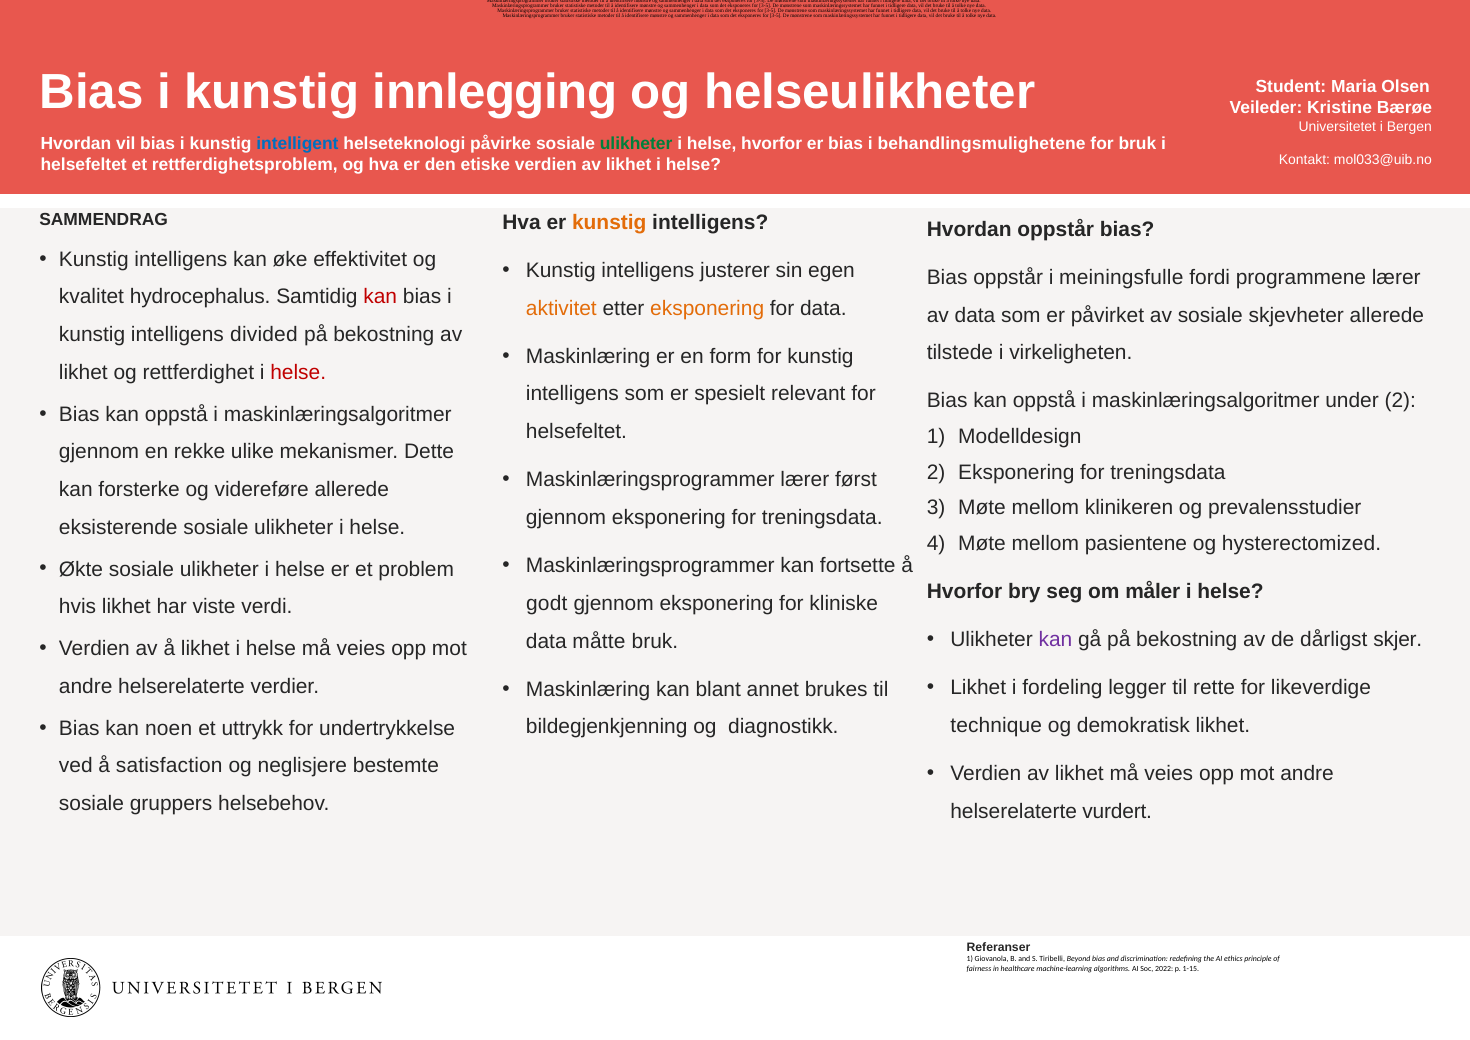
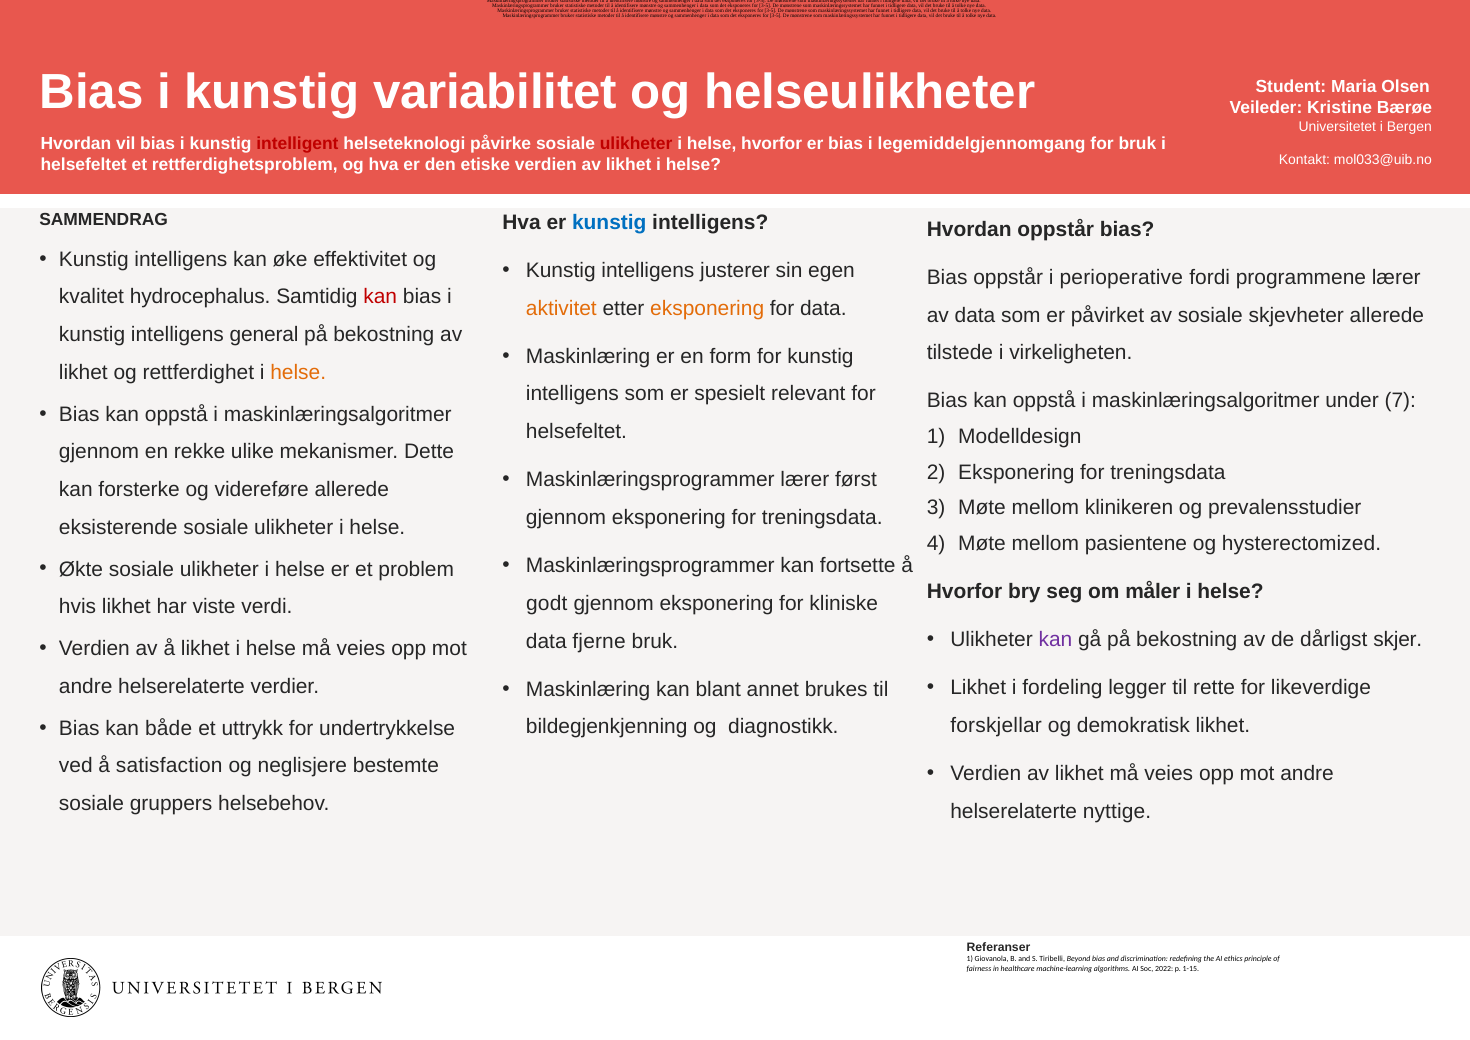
innlegging: innlegging -> variabilitet
intelligent colour: blue -> red
ulikheter at (636, 144) colour: green -> red
behandlingsmulighetene: behandlingsmulighetene -> legemiddelgjennomgang
kunstig at (609, 222) colour: orange -> blue
meiningsfulle: meiningsfulle -> perioperative
divided: divided -> general
helse at (298, 372) colour: red -> orange
under 2: 2 -> 7
måtte: måtte -> fjerne
technique: technique -> forskjellar
noen: noen -> både
vurdert: vurdert -> nyttige
